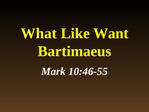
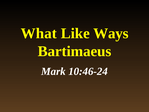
Want: Want -> Ways
10:46-55: 10:46-55 -> 10:46-24
